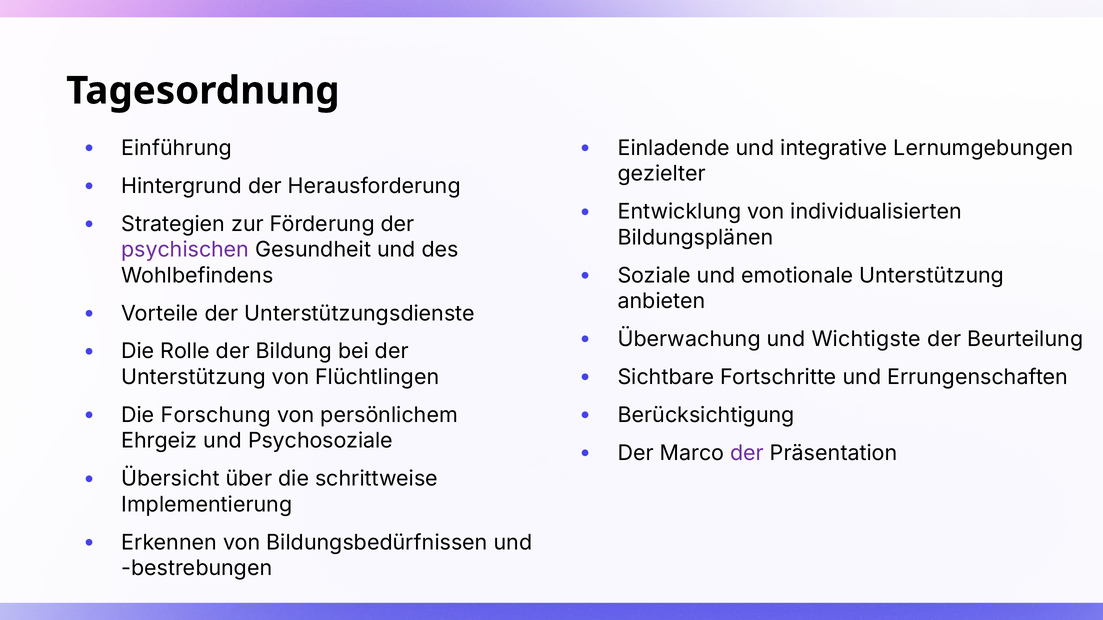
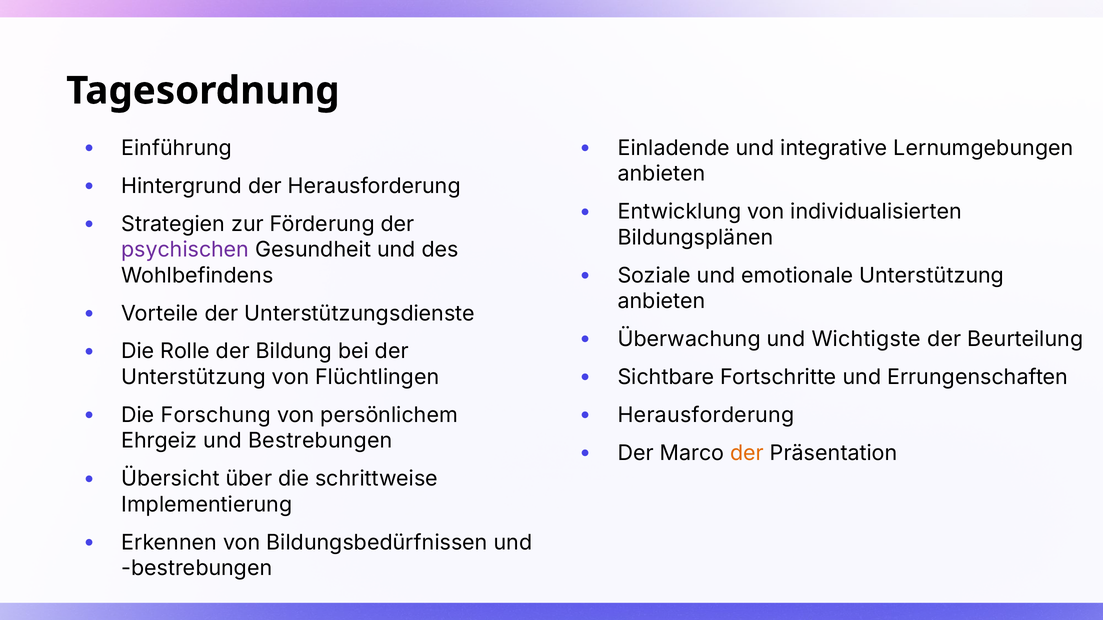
gezielter at (662, 174): gezielter -> anbieten
Berücksichtigung at (706, 415): Berücksichtigung -> Herausforderung
Ehrgeiz und Psychosoziale: Psychosoziale -> Bestrebungen
der at (747, 453) colour: purple -> orange
